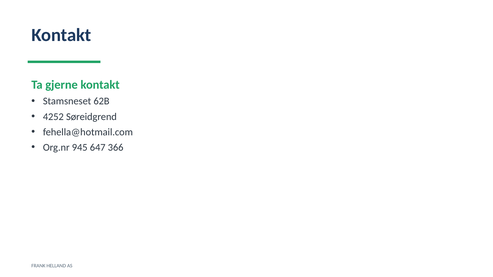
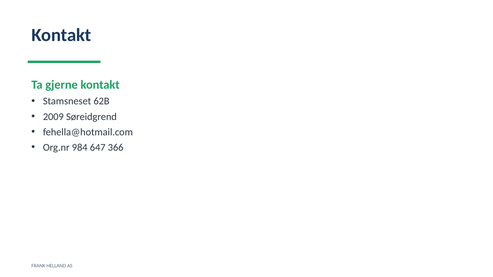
4252: 4252 -> 2009
945: 945 -> 984
